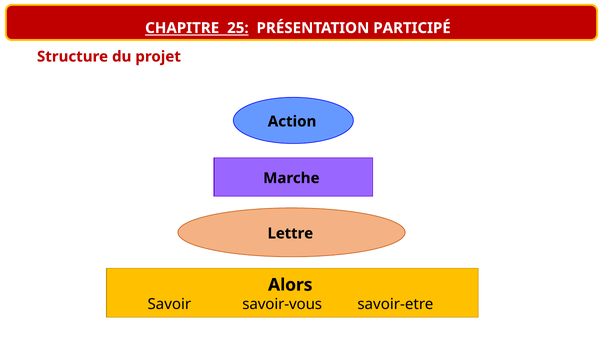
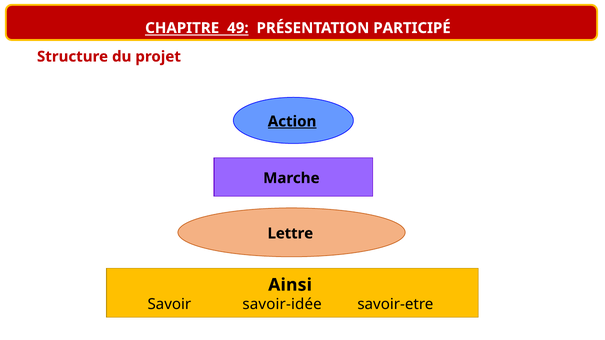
25: 25 -> 49
Action underline: none -> present
Alors: Alors -> Ainsi
savoir-vous: savoir-vous -> savoir-idée
